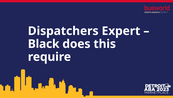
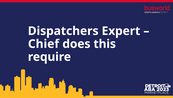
Black: Black -> Chief
